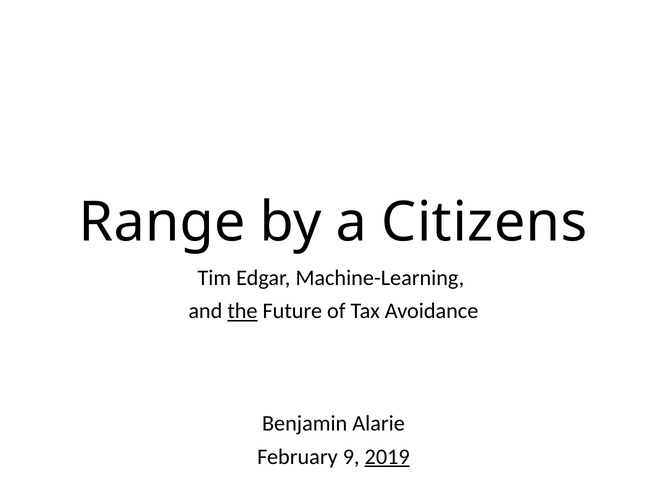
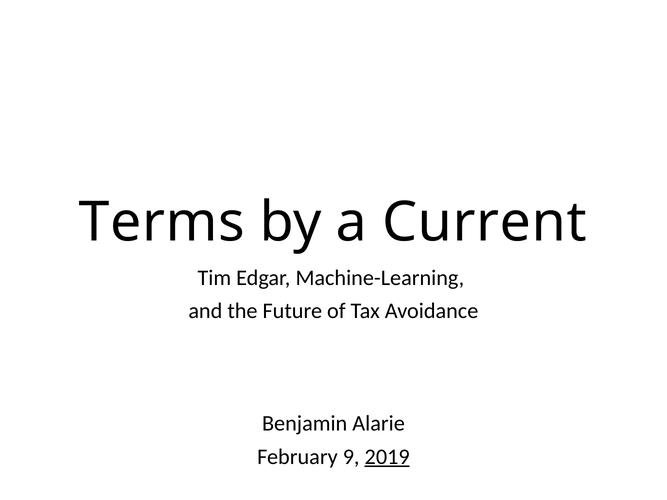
Range: Range -> Terms
Citizens: Citizens -> Current
the underline: present -> none
